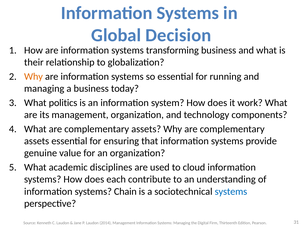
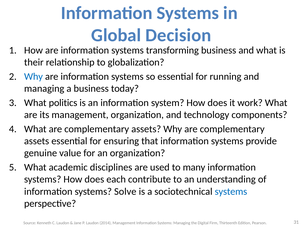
Why at (33, 77) colour: orange -> blue
cloud: cloud -> many
Chain: Chain -> Solve
